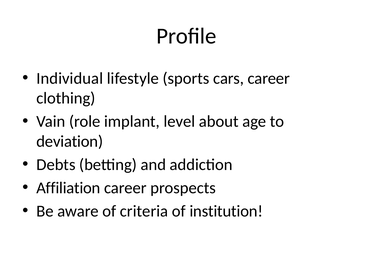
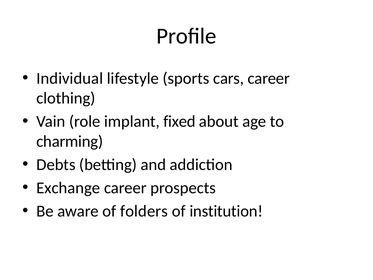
level: level -> fixed
deviation: deviation -> charming
Affiliation: Affiliation -> Exchange
criteria: criteria -> folders
